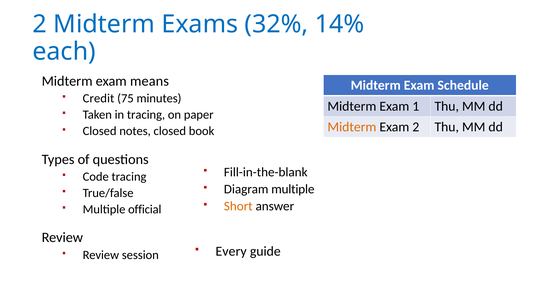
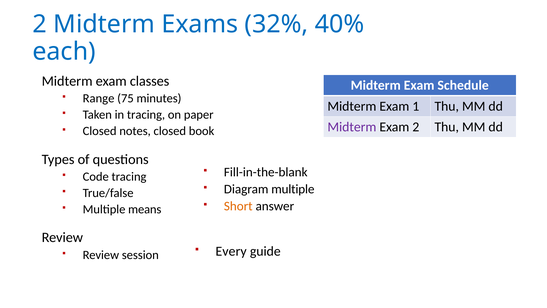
14%: 14% -> 40%
means: means -> classes
Credit: Credit -> Range
Midterm at (352, 127) colour: orange -> purple
official: official -> means
